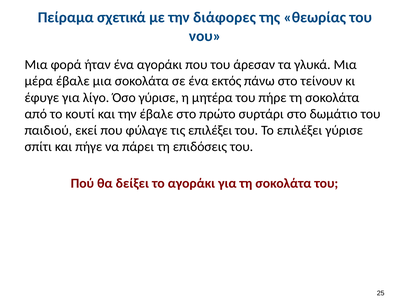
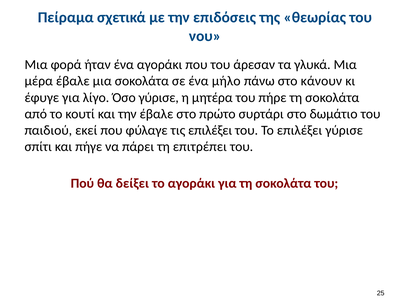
διάφορες: διάφορες -> επιδόσεις
εκτός: εκτός -> μήλο
τείνουν: τείνουν -> κάνουν
επιδόσεις: επιδόσεις -> επιτρέπει
